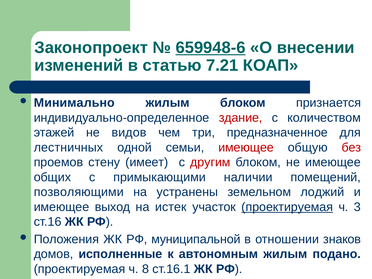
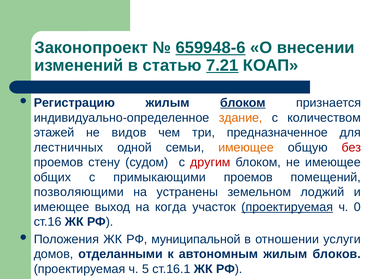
7.21 underline: none -> present
Минимально: Минимально -> Регистрацию
блоком at (243, 103) underline: none -> present
здание colour: red -> orange
имеющее at (246, 147) colour: red -> orange
имеет: имеет -> судом
примыкающими наличии: наличии -> проемов
истек: истек -> когда
3: 3 -> 0
знаков: знаков -> услуги
исполненные: исполненные -> отделанными
подано: подано -> блоков
8: 8 -> 5
